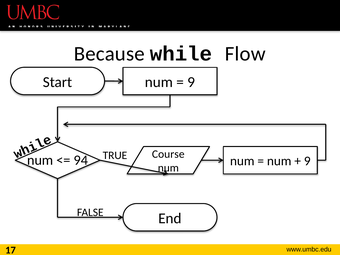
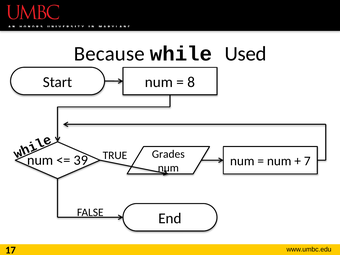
Flow: Flow -> Used
9 at (191, 82): 9 -> 8
Course: Course -> Grades
94: 94 -> 39
9 at (307, 161): 9 -> 7
